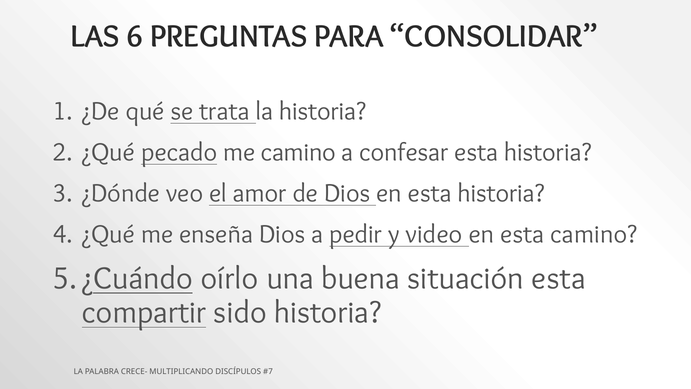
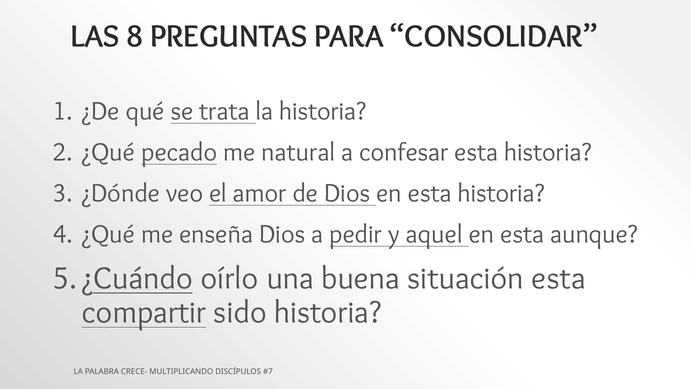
6: 6 -> 8
me camino: camino -> natural
video: video -> aquel
esta camino: camino -> aunque
